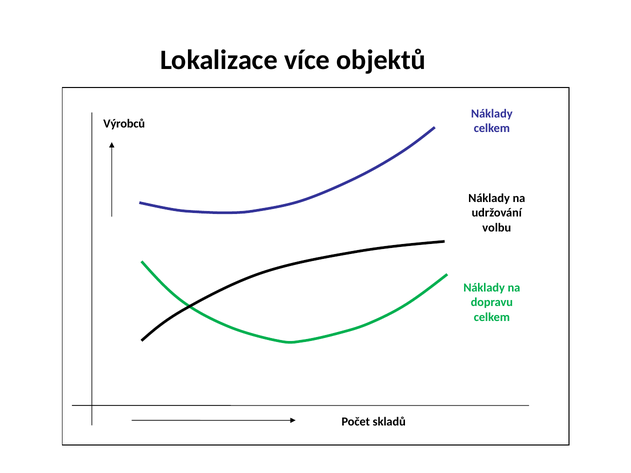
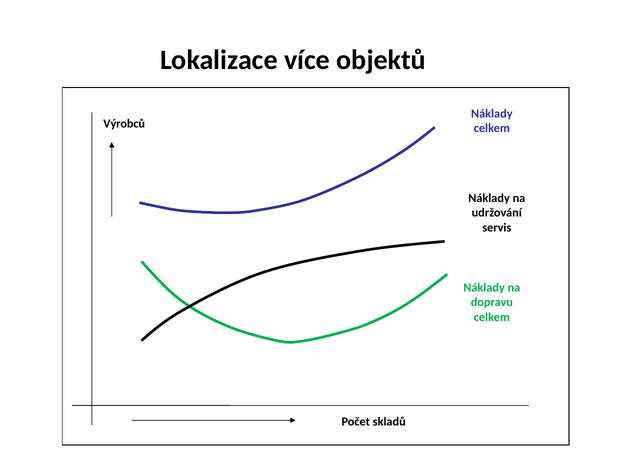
volbu: volbu -> servis
